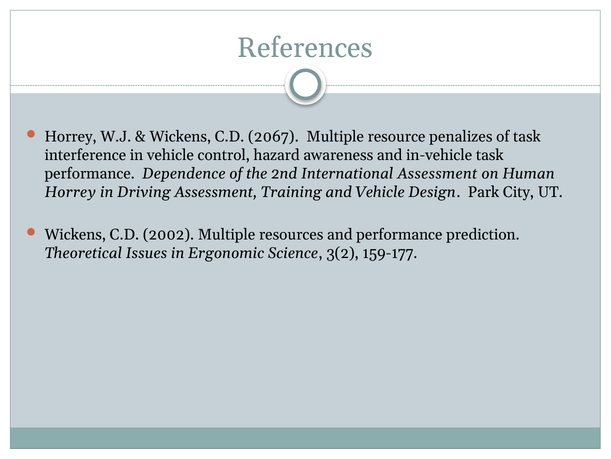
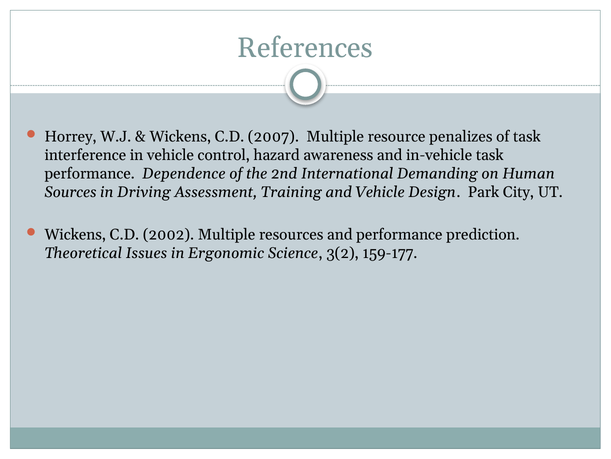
2067: 2067 -> 2007
International Assessment: Assessment -> Demanding
Horrey at (70, 192): Horrey -> Sources
